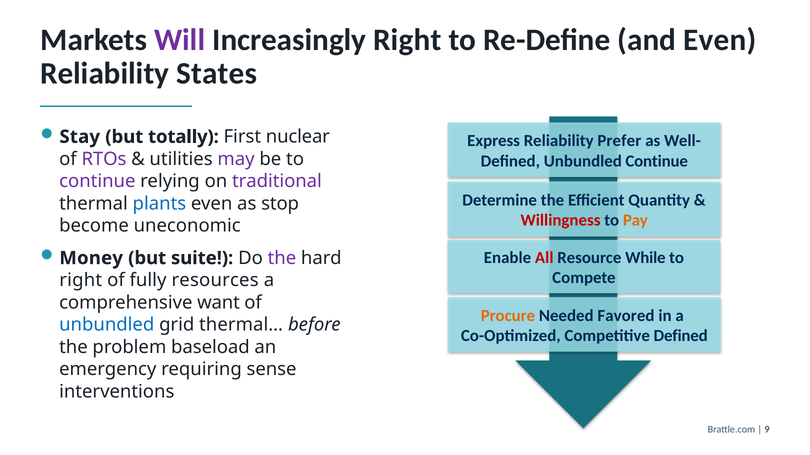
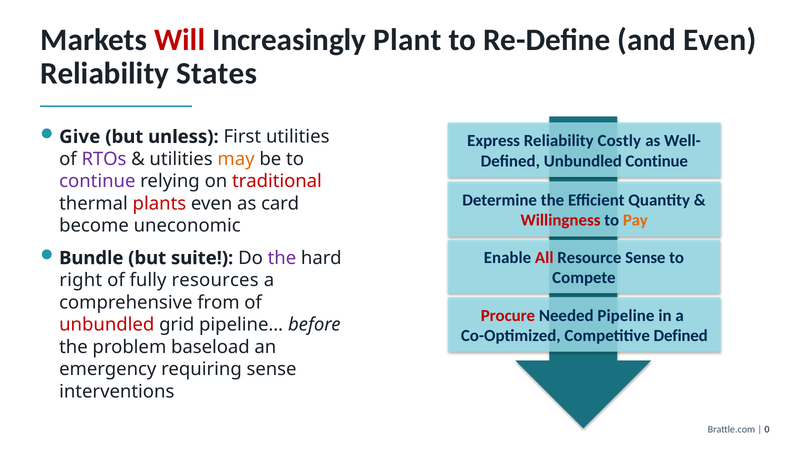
Will colour: purple -> red
Increasingly Right: Right -> Plant
Stay: Stay -> Give
totally: totally -> unless
First nuclear: nuclear -> utilities
Prefer: Prefer -> Costly
may colour: purple -> orange
traditional colour: purple -> red
plants colour: blue -> red
stop: stop -> card
Money: Money -> Bundle
Resource While: While -> Sense
want: want -> from
Procure colour: orange -> red
Favored: Favored -> Pipeline
unbundled at (107, 325) colour: blue -> red
thermal…: thermal… -> pipeline…
9: 9 -> 0
